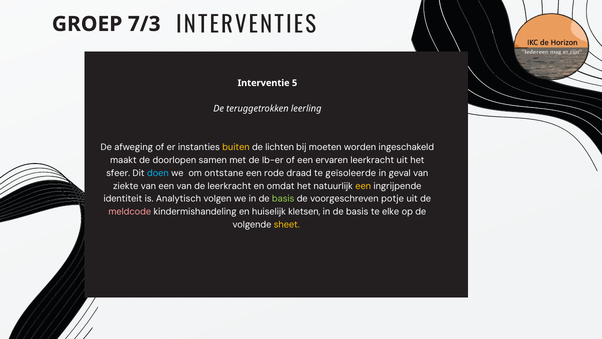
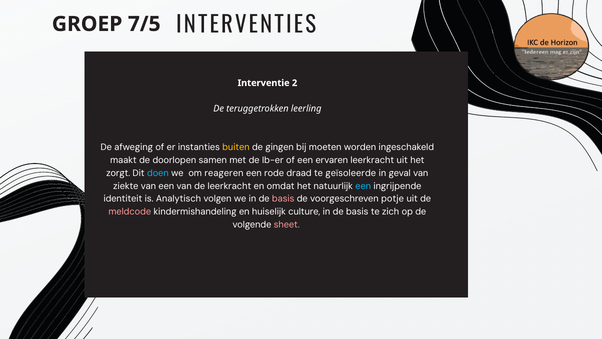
7/3: 7/3 -> 7/5
5: 5 -> 2
lichten: lichten -> gingen
sfeer: sfeer -> zorgt
ontstane: ontstane -> reageren
een at (363, 186) colour: yellow -> light blue
basis at (283, 199) colour: light green -> pink
kletsen: kletsen -> culture
elke: elke -> zich
sheet colour: yellow -> pink
